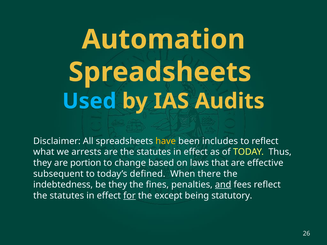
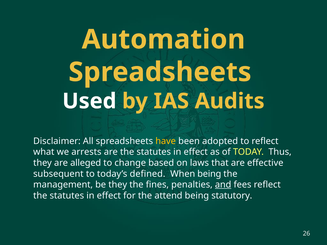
Used colour: light blue -> white
includes: includes -> adopted
portion: portion -> alleged
When there: there -> being
indebtedness: indebtedness -> management
for underline: present -> none
except: except -> attend
